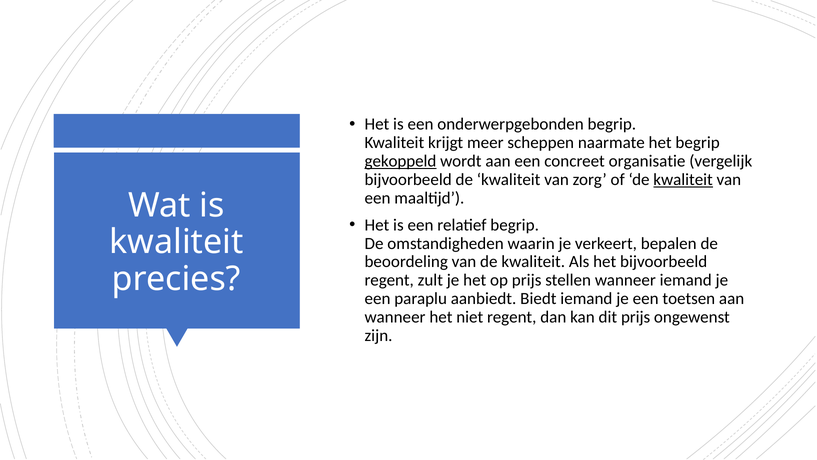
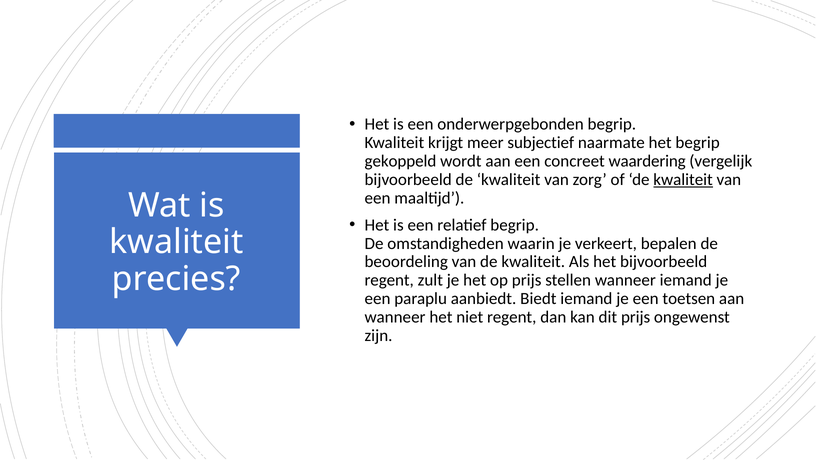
scheppen: scheppen -> subjectief
gekoppeld underline: present -> none
organisatie: organisatie -> waardering
